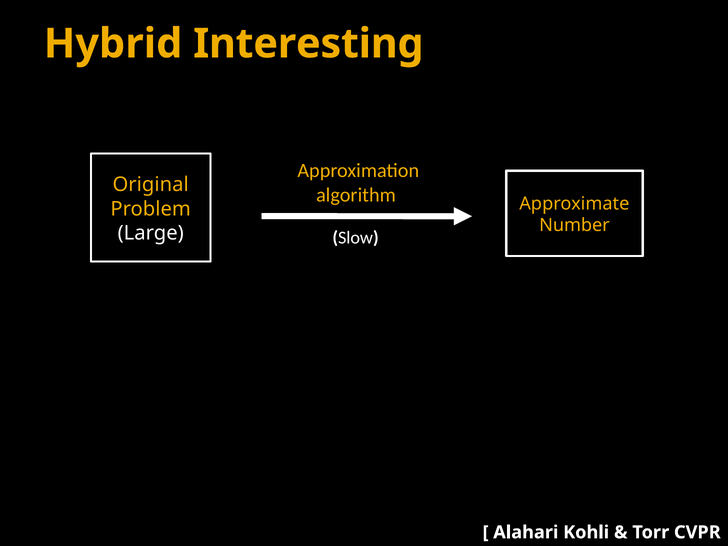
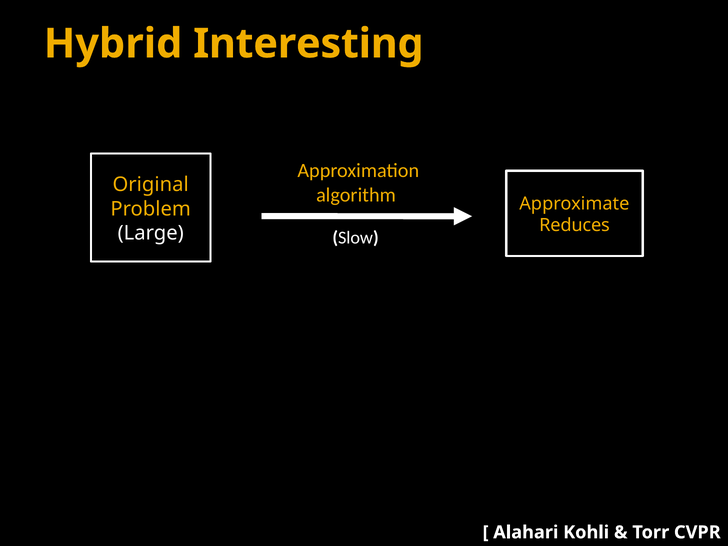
Number: Number -> Reduces
